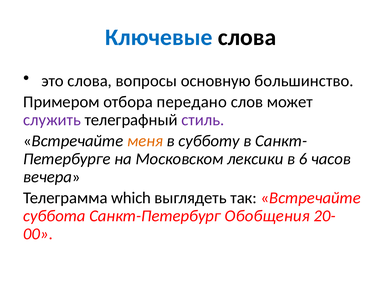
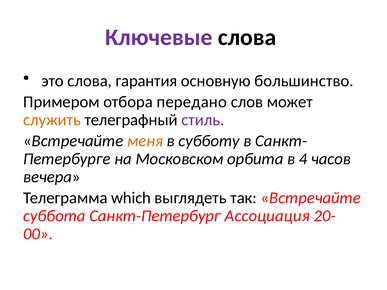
Ключевые colour: blue -> purple
вопросы: вопросы -> гарантия
служить colour: purple -> orange
лексики: лексики -> орбита
6: 6 -> 4
Обобщения: Обобщения -> Ассоциация
